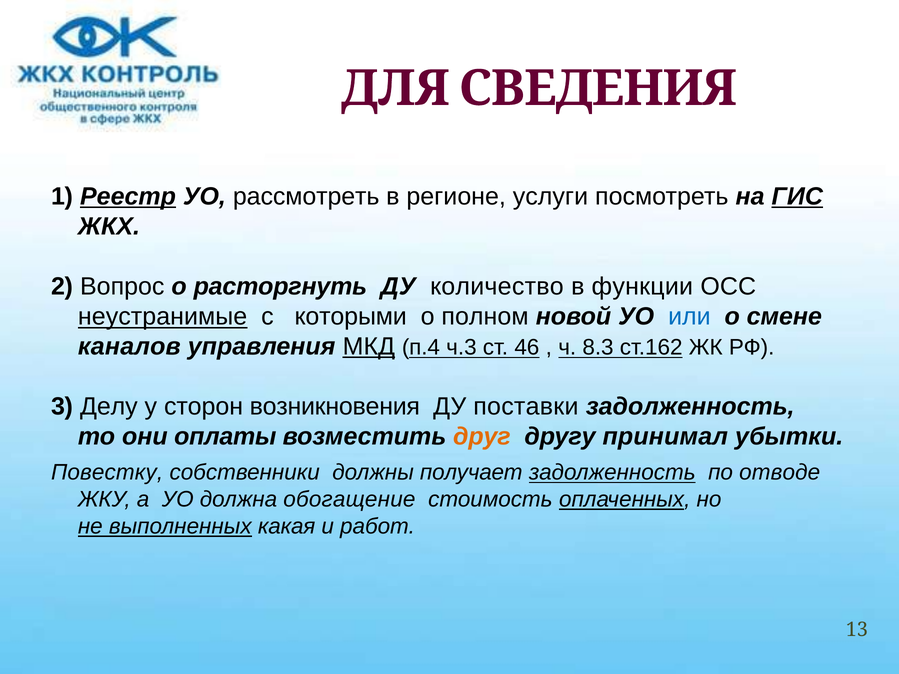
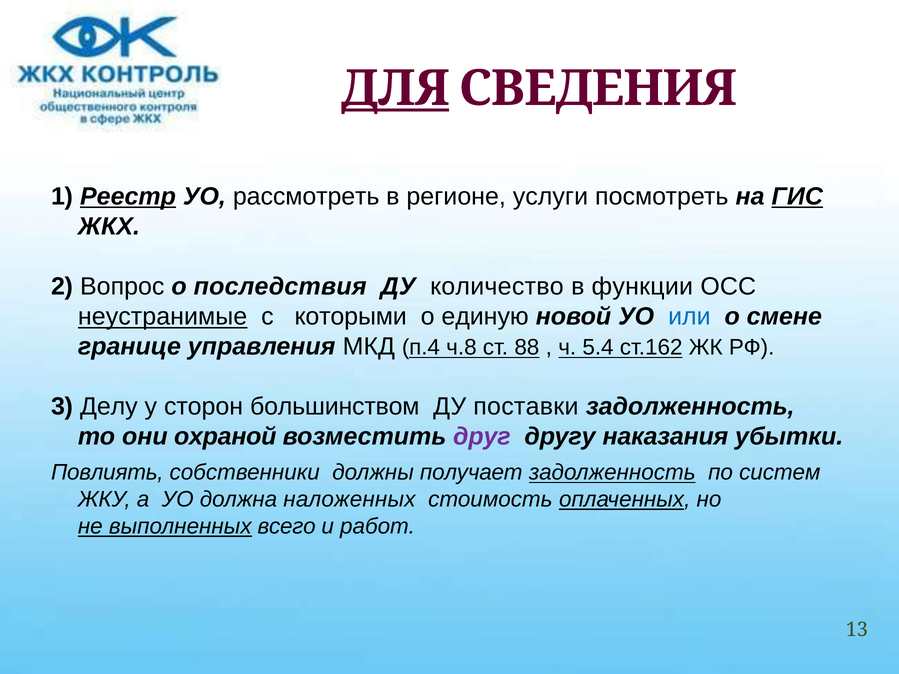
ДЛЯ underline: none -> present
расторгнуть: расторгнуть -> последствия
полном: полном -> единую
каналов: каналов -> границе
МКД underline: present -> none
ч.3: ч.3 -> ч.8
46: 46 -> 88
8.3: 8.3 -> 5.4
возникновения: возникновения -> большинством
оплаты: оплаты -> охраной
друг colour: orange -> purple
принимал: принимал -> наказания
Повестку: Повестку -> Повлиять
отводе: отводе -> систем
обогащение: обогащение -> наложенных
какая: какая -> всего
